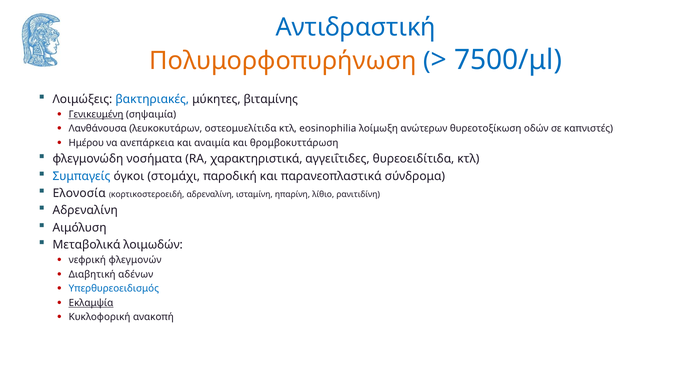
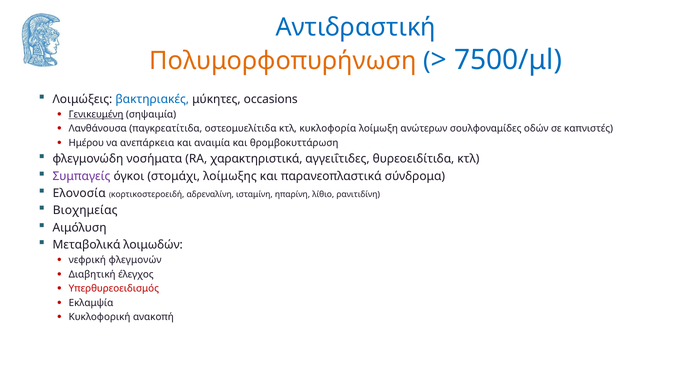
βιταμίνης: βιταμίνης -> occasions
λευκοκυτάρων: λευκοκυτάρων -> παγκρεατίτιδα
eosinophilia: eosinophilia -> κυκλοφορία
θυρεοτοξίκωση: θυρεοτοξίκωση -> σουλφοναμίδες
Συμπαγείς colour: blue -> purple
παροδική: παροδική -> λοίμωξης
Αδρεναλίνη at (85, 210): Αδρεναλίνη -> Βιοχημείας
αδένων: αδένων -> έλεγχος
Υπερθυρεοειδισμός colour: blue -> red
Εκλαμψία underline: present -> none
